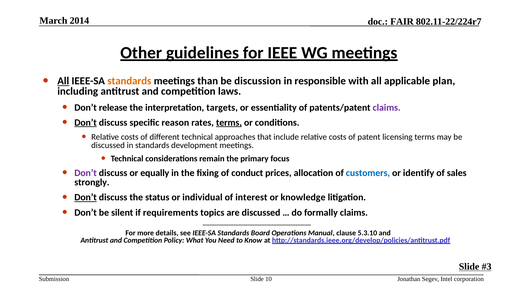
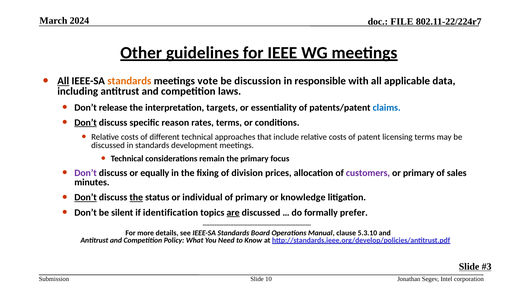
2014: 2014 -> 2024
FAIR: FAIR -> FILE
than: than -> vote
plan: plan -> data
claims at (387, 108) colour: purple -> blue
terms at (229, 123) underline: present -> none
conduct: conduct -> division
customers colour: blue -> purple
or identify: identify -> primary
strongly: strongly -> minutes
the at (136, 198) underline: none -> present
of interest: interest -> primary
requirements: requirements -> identification
are underline: none -> present
formally claims: claims -> prefer
